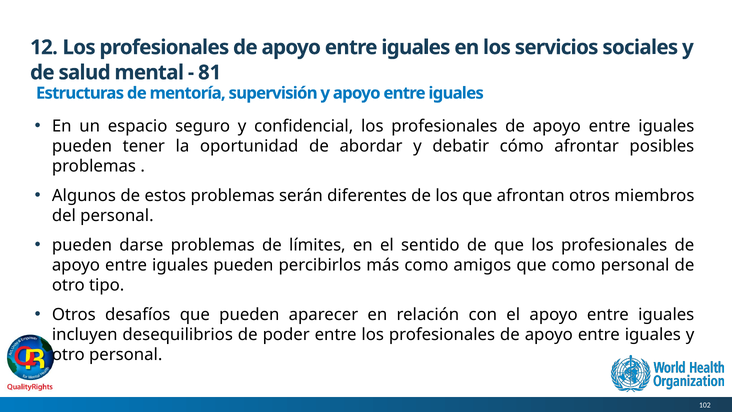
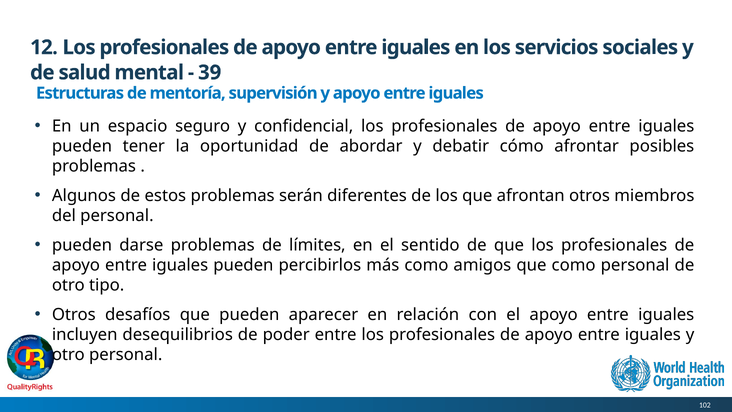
81: 81 -> 39
